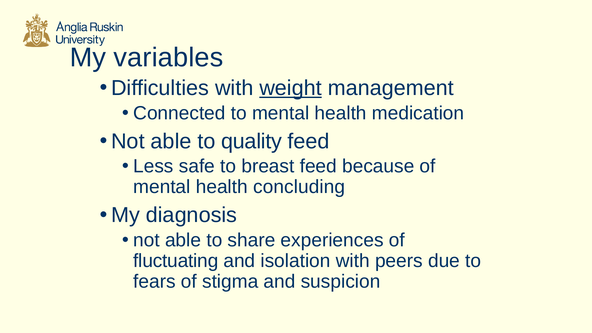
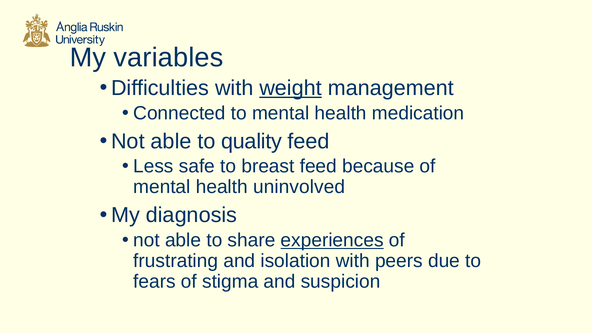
concluding: concluding -> uninvolved
experiences underline: none -> present
fluctuating: fluctuating -> frustrating
